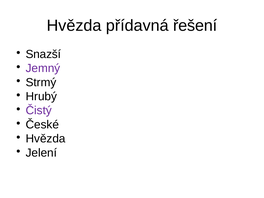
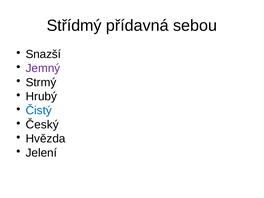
Hvězda at (74, 26): Hvězda -> Střídmý
řešení: řešení -> sebou
Čistý colour: purple -> blue
České: České -> Český
